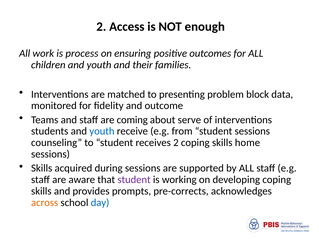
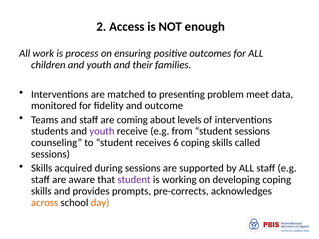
block: block -> meet
serve: serve -> levels
youth at (102, 131) colour: blue -> purple
receives 2: 2 -> 6
home: home -> called
day colour: blue -> orange
